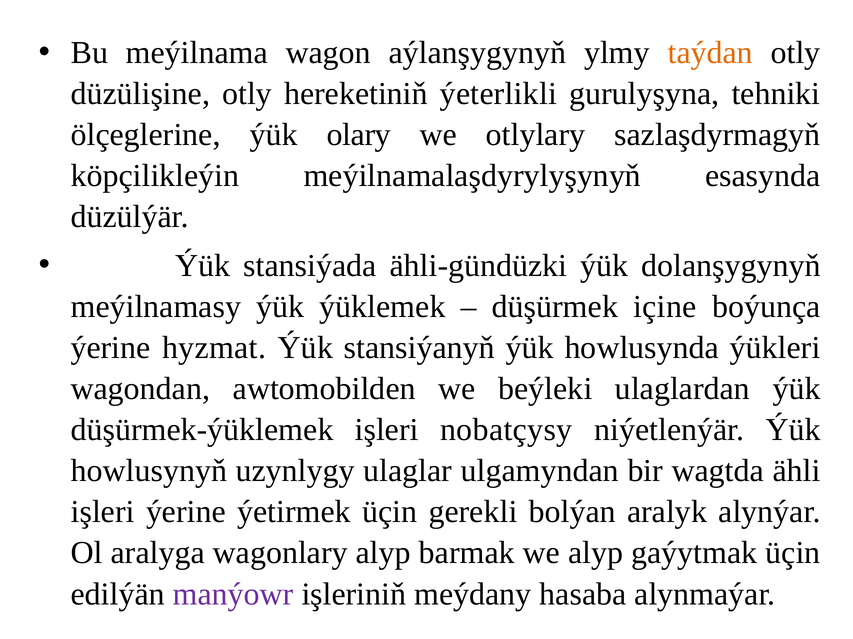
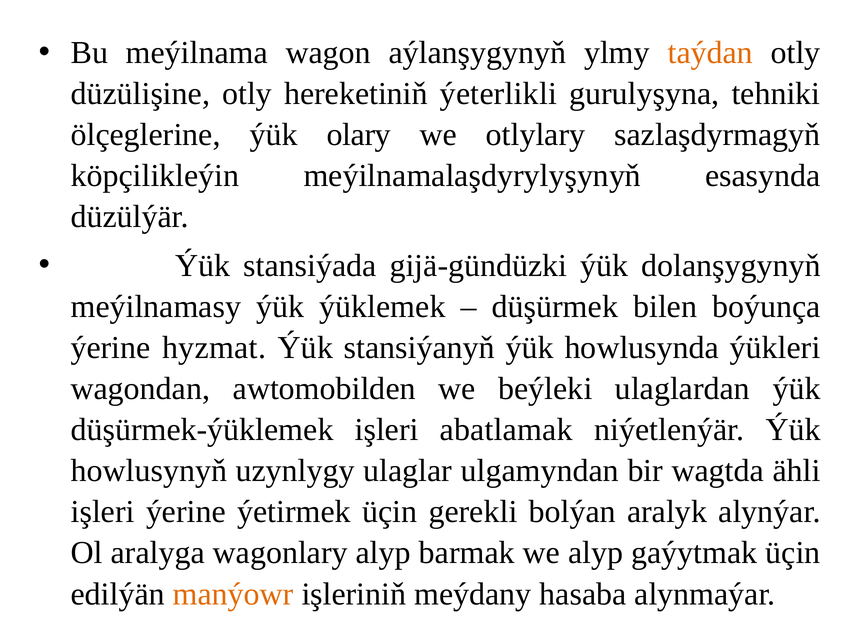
ähli-gündüzki: ähli-gündüzki -> gijä-gündüzki
içine: içine -> bilen
nobatçysy: nobatçysy -> abatlamak
manýowr colour: purple -> orange
